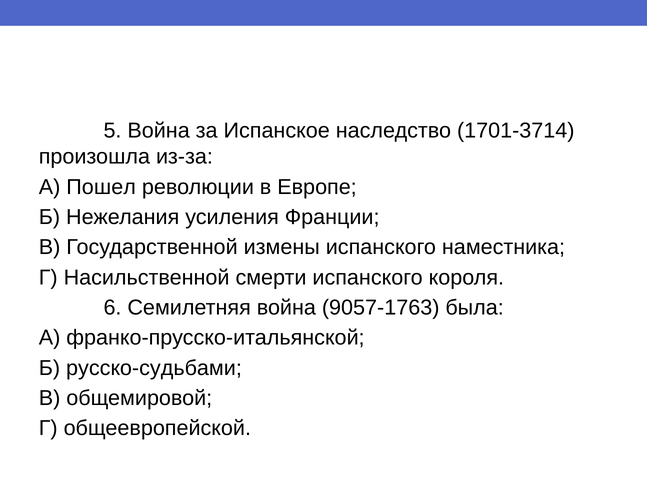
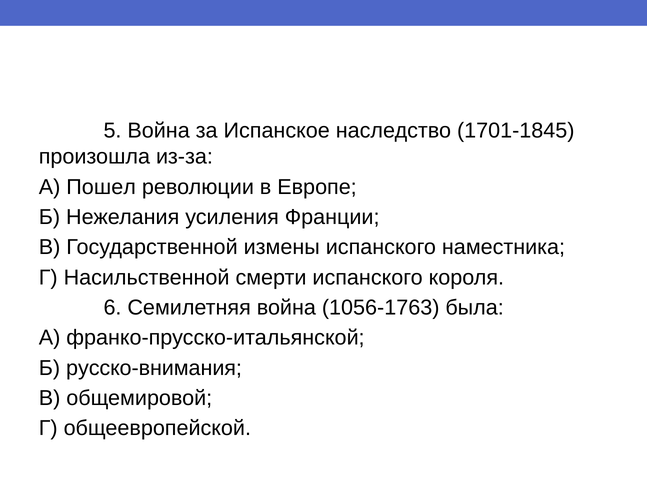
1701-3714: 1701-3714 -> 1701-1845
9057-1763: 9057-1763 -> 1056-1763
русско-судьбами: русско-судьбами -> русско-внимания
